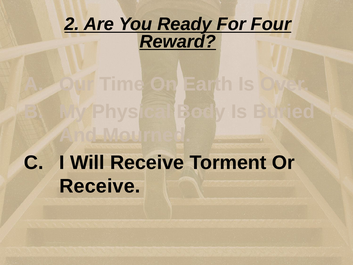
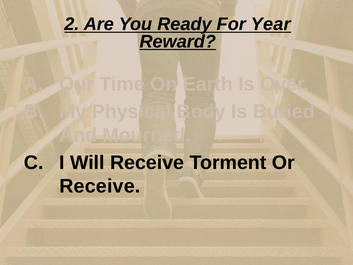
Four: Four -> Year
